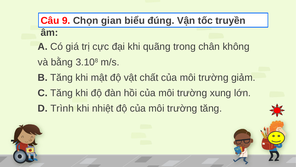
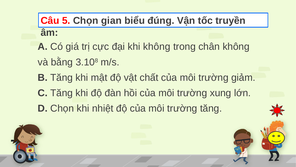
9: 9 -> 5
khi quãng: quãng -> không
D Trình: Trình -> Chọn
